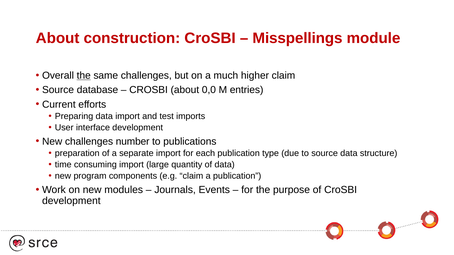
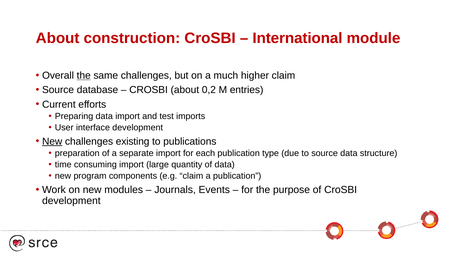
Misspellings: Misspellings -> International
0,0: 0,0 -> 0,2
New at (52, 142) underline: none -> present
number: number -> existing
